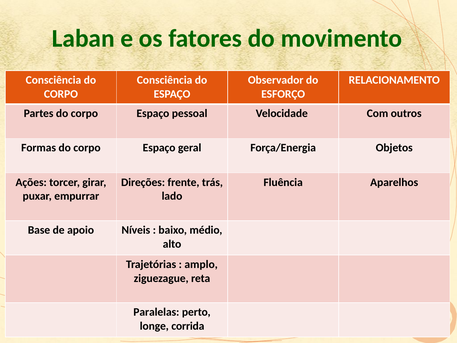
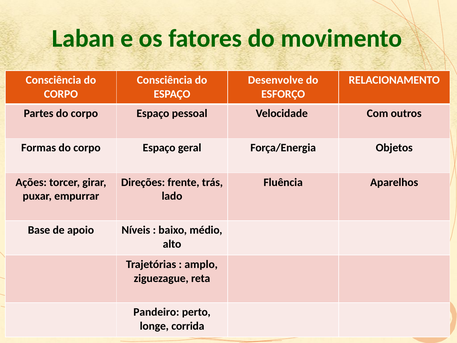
Observador: Observador -> Desenvolve
Paralelas: Paralelas -> Pandeiro
